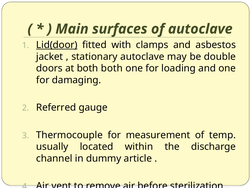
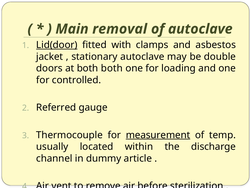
surfaces: surfaces -> removal
damaging: damaging -> controlled
measurement underline: none -> present
